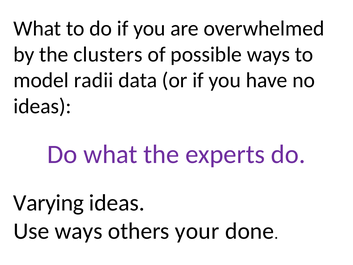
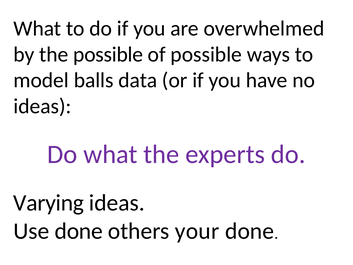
the clusters: clusters -> possible
radii: radii -> balls
Use ways: ways -> done
